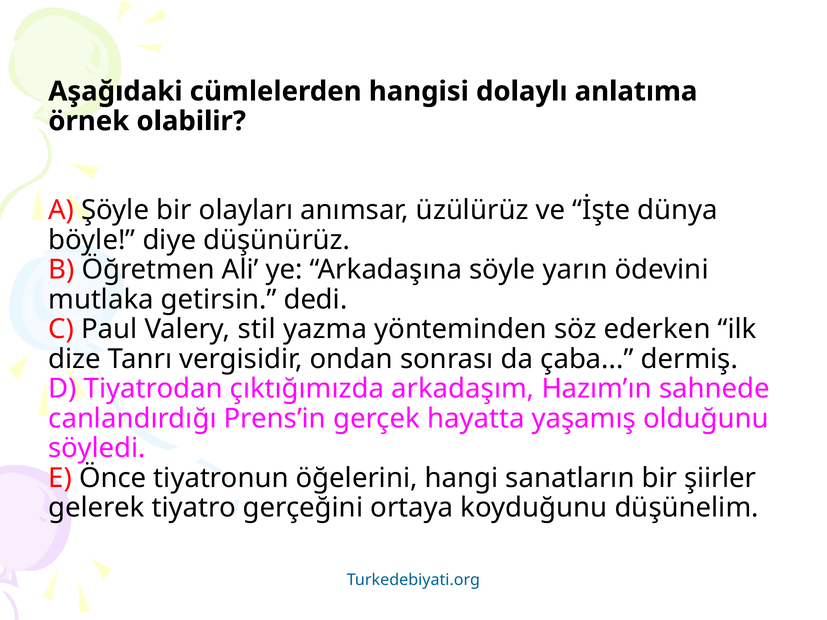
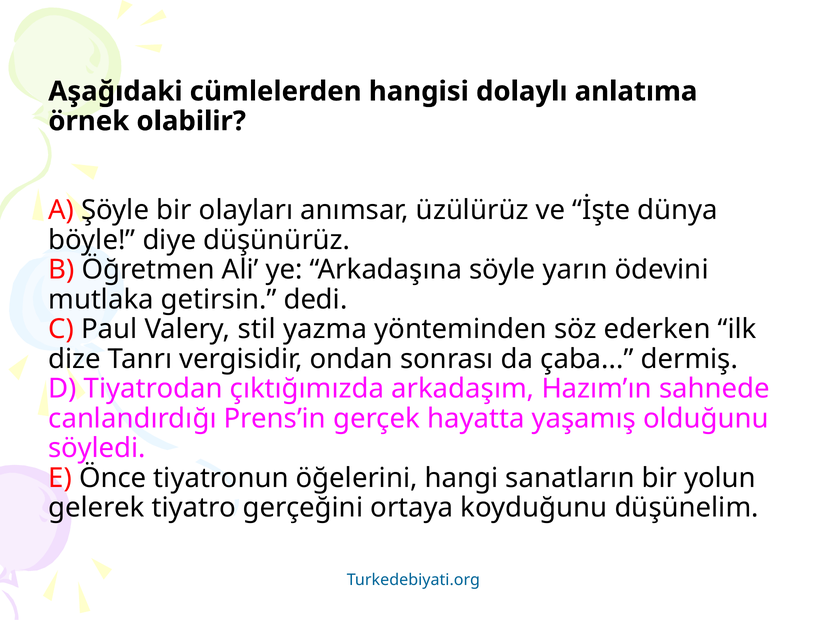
şiirler: şiirler -> yolun
